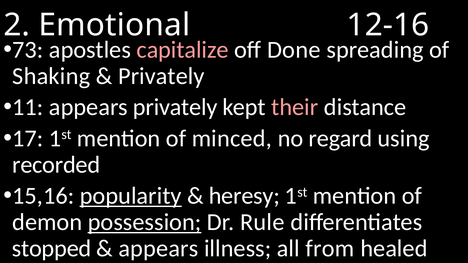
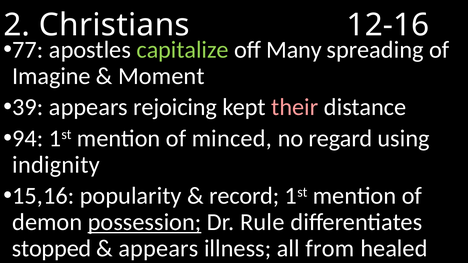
Emotional: Emotional -> Christians
73: 73 -> 77
capitalize colour: pink -> light green
Done: Done -> Many
Shaking: Shaking -> Imagine
Privately at (161, 76): Privately -> Moment
11: 11 -> 39
appears privately: privately -> rejoicing
17: 17 -> 94
recorded: recorded -> indignity
popularity underline: present -> none
heresy: heresy -> record
